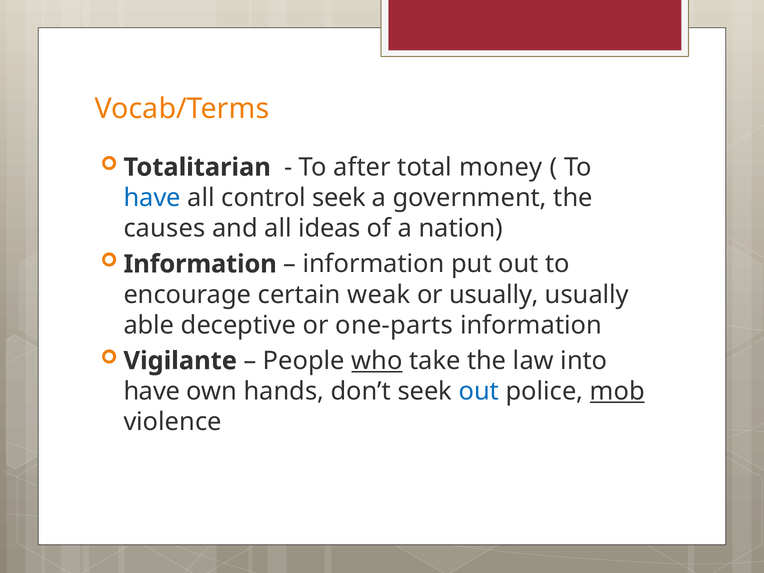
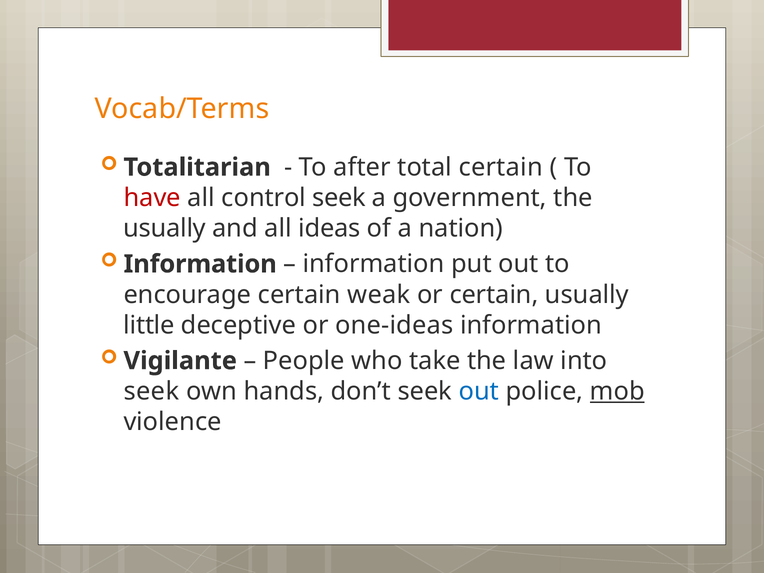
total money: money -> certain
have at (152, 198) colour: blue -> red
causes at (164, 228): causes -> usually
or usually: usually -> certain
able: able -> little
one-parts: one-parts -> one-ideas
who underline: present -> none
have at (152, 391): have -> seek
